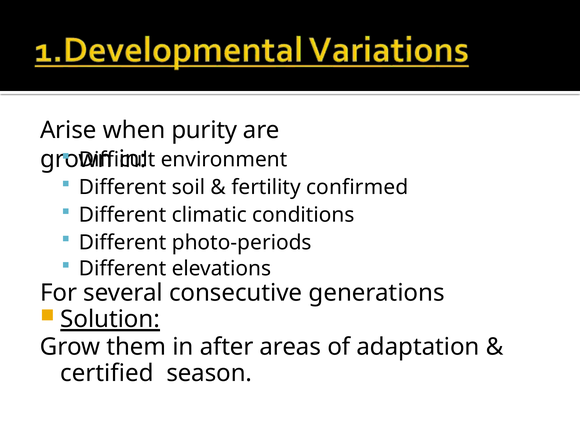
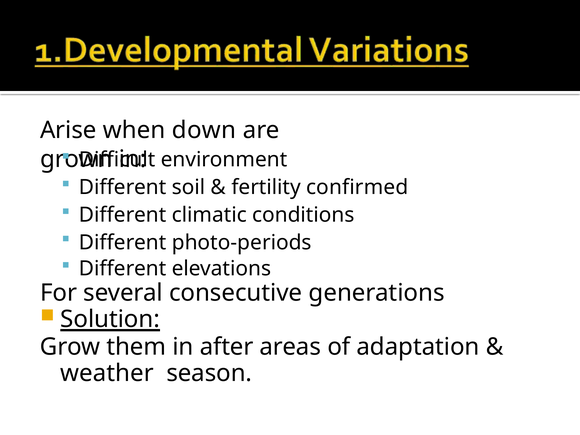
purity: purity -> down
certified: certified -> weather
